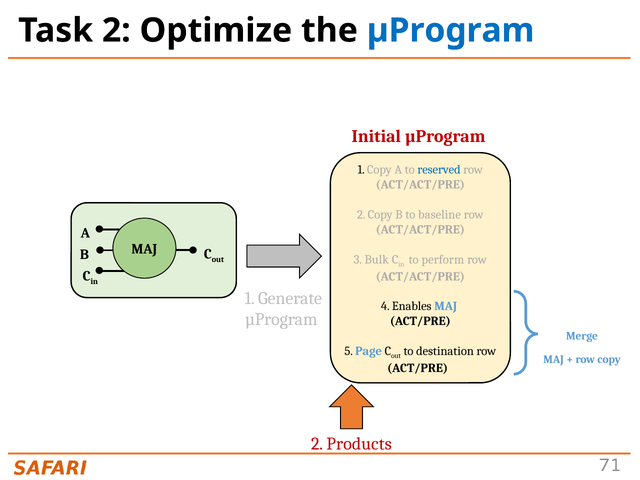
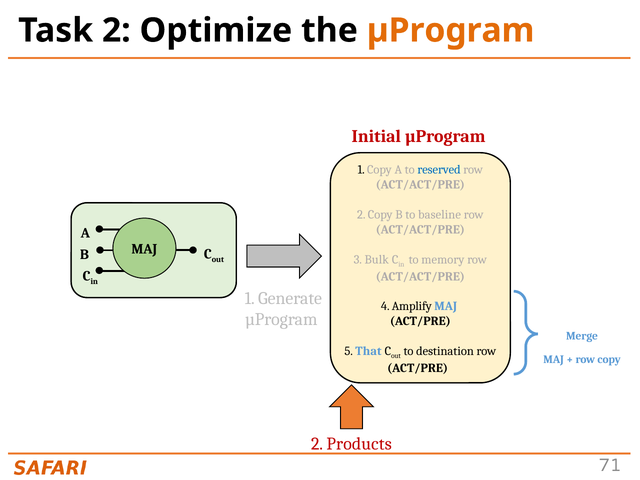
µProgram at (451, 30) colour: blue -> orange
perform: perform -> memory
Enables: Enables -> Amplify
Page: Page -> That
